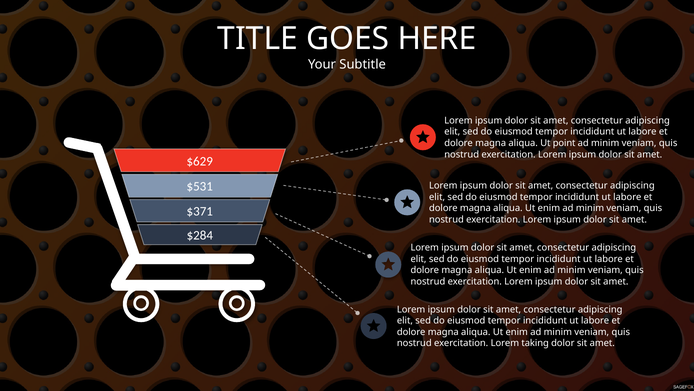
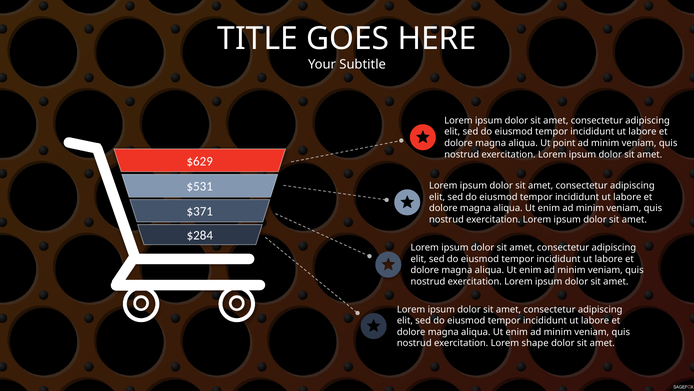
taking: taking -> shape
